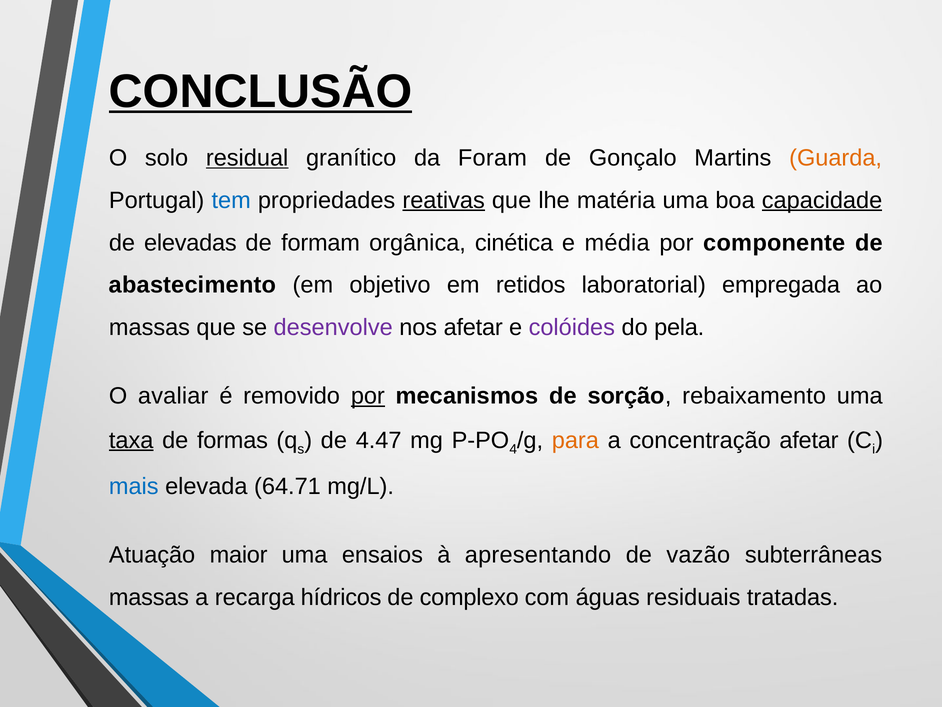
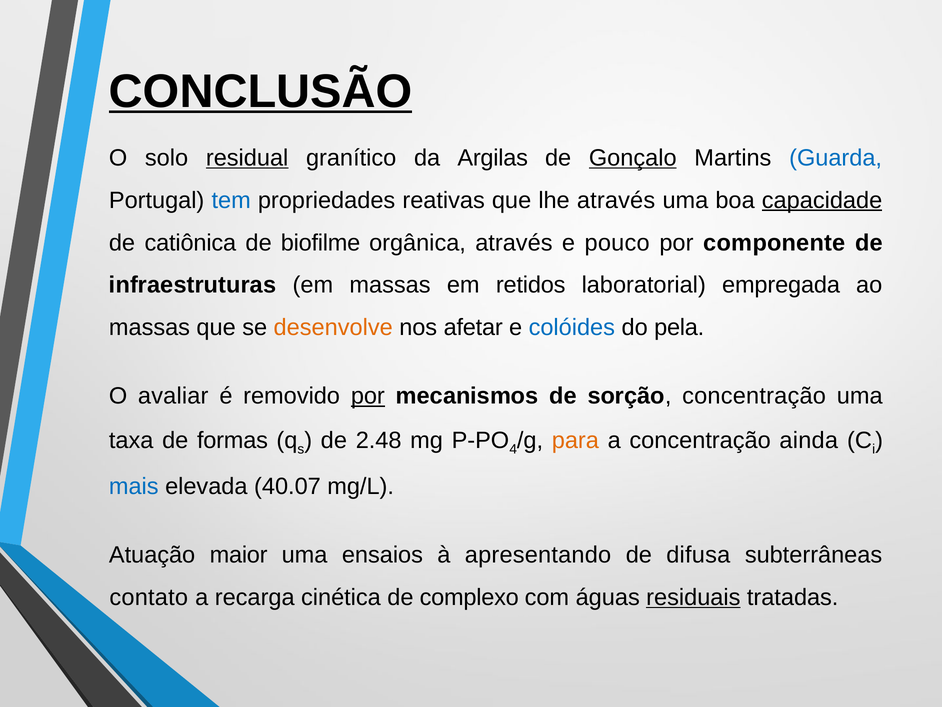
Foram: Foram -> Argilas
Gonçalo underline: none -> present
Guarda colour: orange -> blue
reativas underline: present -> none
lhe matéria: matéria -> através
elevadas: elevadas -> catiônica
formam: formam -> biofilme
orgânica cinética: cinética -> através
média: média -> pouco
abastecimento: abastecimento -> infraestruturas
em objetivo: objetivo -> massas
desenvolve colour: purple -> orange
colóides colour: purple -> blue
sorção rebaixamento: rebaixamento -> concentração
taxa underline: present -> none
4.47: 4.47 -> 2.48
concentração afetar: afetar -> ainda
64.71: 64.71 -> 40.07
vazão: vazão -> difusa
massas at (149, 597): massas -> contato
hídricos: hídricos -> cinética
residuais underline: none -> present
